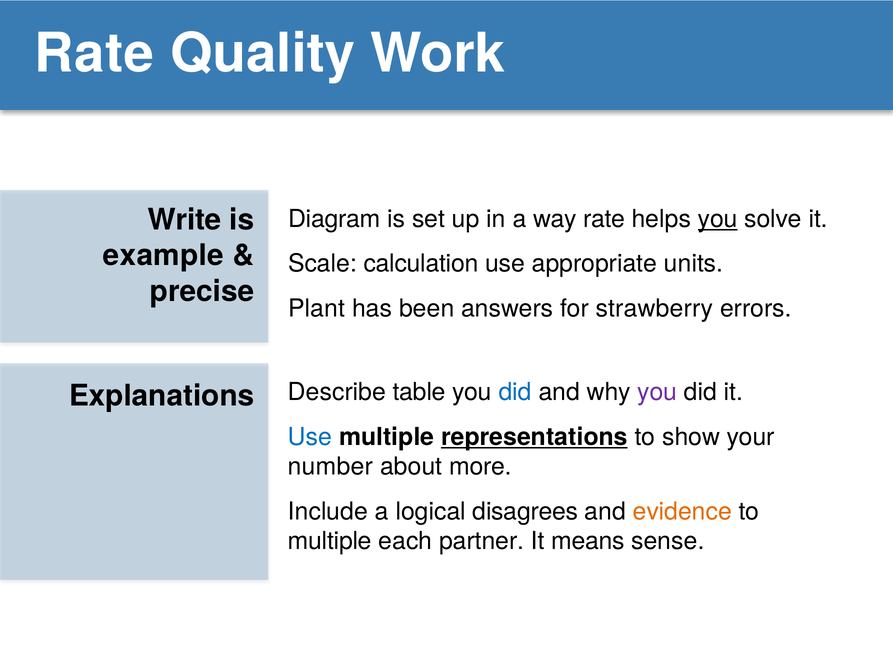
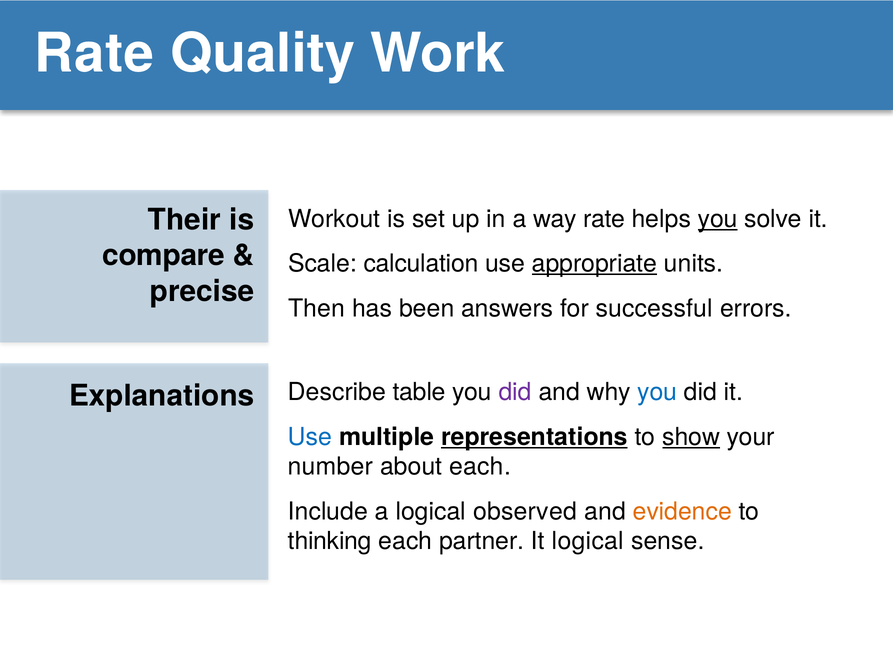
Write: Write -> Their
Diagram: Diagram -> Workout
example: example -> compare
appropriate underline: none -> present
Plant: Plant -> Then
strawberry: strawberry -> successful
did at (515, 392) colour: blue -> purple
you at (657, 392) colour: purple -> blue
show underline: none -> present
about more: more -> each
disagrees: disagrees -> observed
multiple at (330, 541): multiple -> thinking
It means: means -> logical
